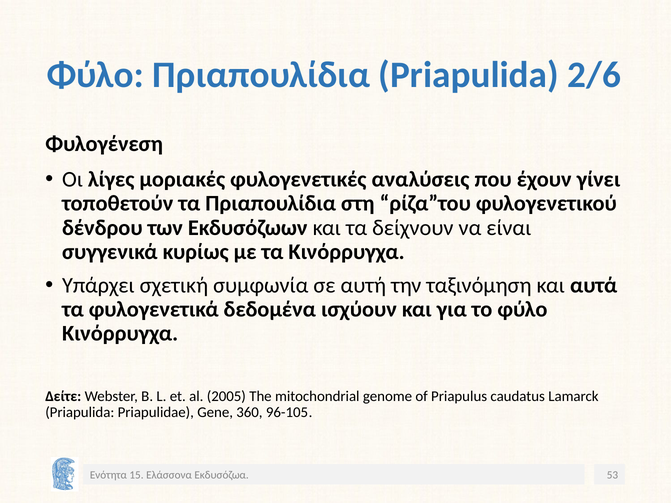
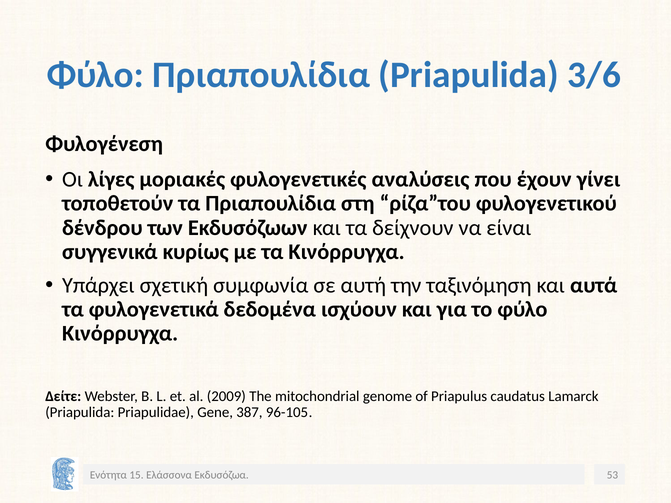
2/6: 2/6 -> 3/6
2005: 2005 -> 2009
360: 360 -> 387
